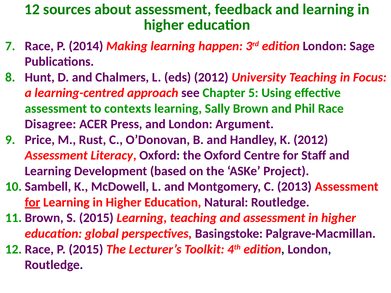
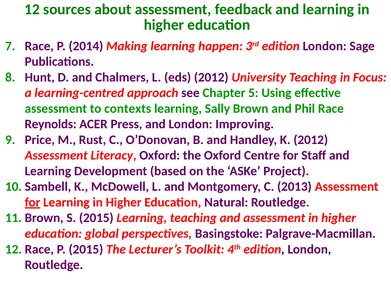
Disagree: Disagree -> Reynolds
Argument: Argument -> Improving
